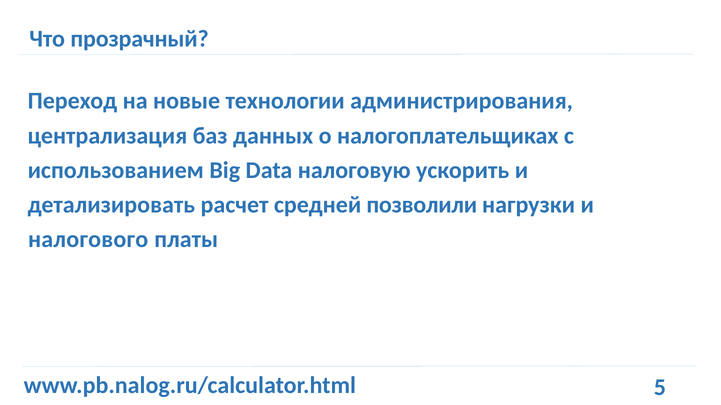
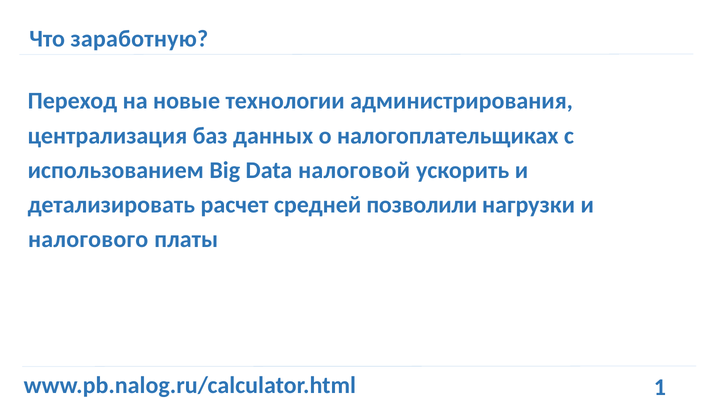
прозрачный: прозрачный -> заработную
налоговую: налоговую -> налоговой
5: 5 -> 1
